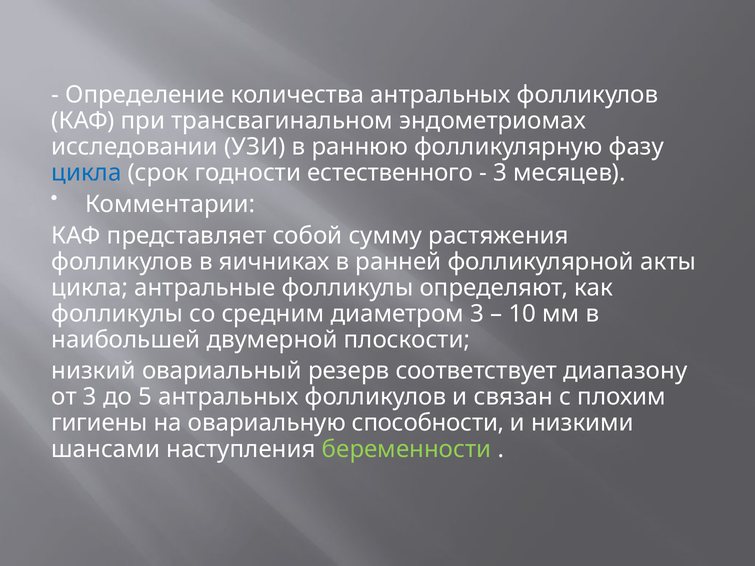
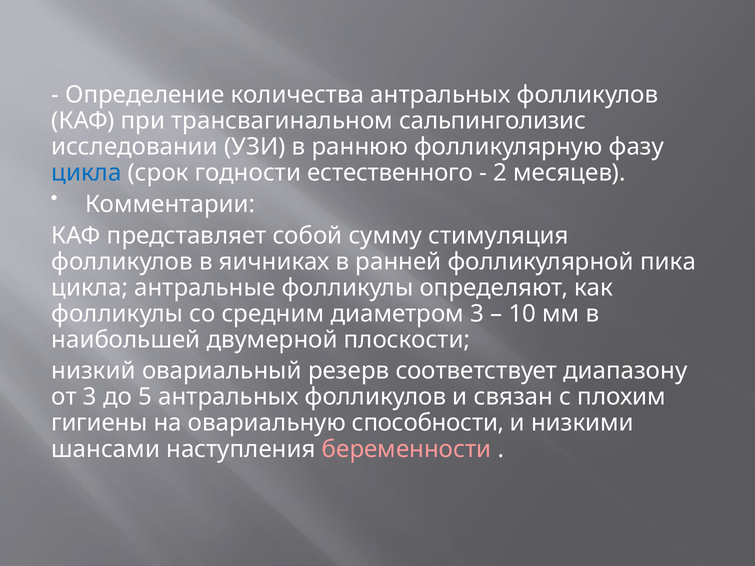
эндометриомах: эндометриомах -> сальпинголизис
3 at (500, 173): 3 -> 2
растяжения: растяжения -> стимуляция
акты: акты -> пика
беременности colour: light green -> pink
